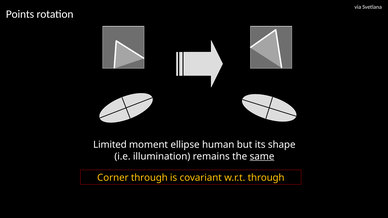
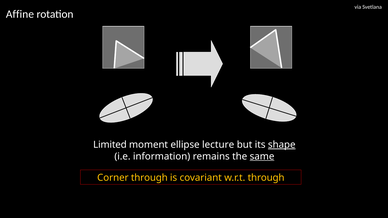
Points: Points -> Affine
human: human -> lecture
shape underline: none -> present
illumination: illumination -> information
